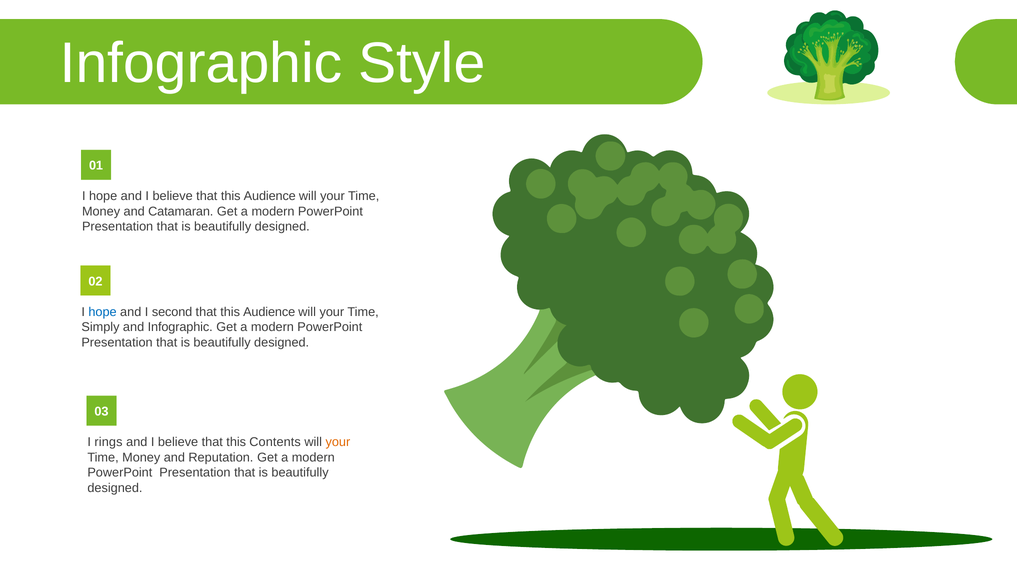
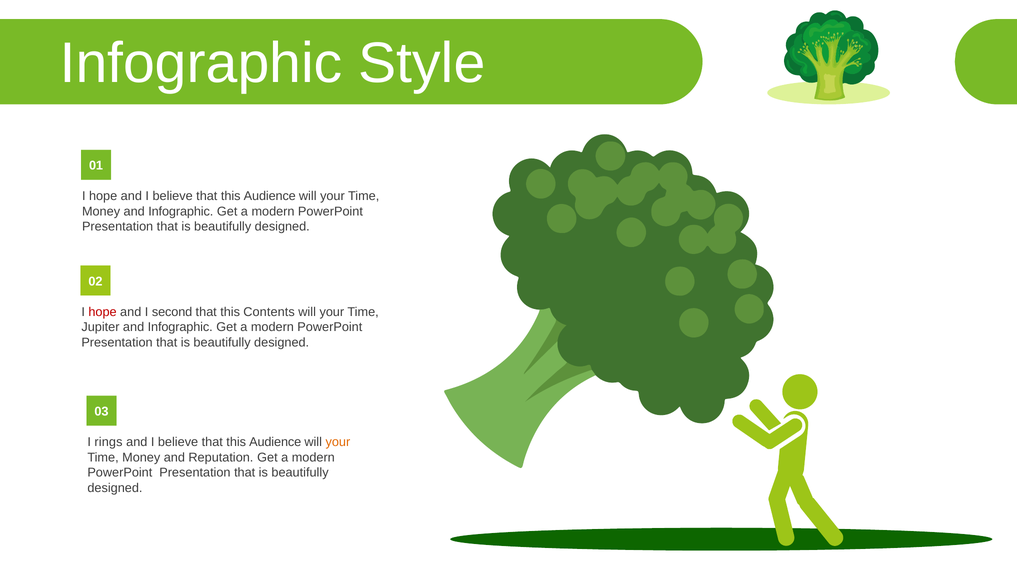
Money and Catamaran: Catamaran -> Infographic
hope at (103, 312) colour: blue -> red
Audience at (269, 312): Audience -> Contents
Simply: Simply -> Jupiter
Contents at (275, 442): Contents -> Audience
